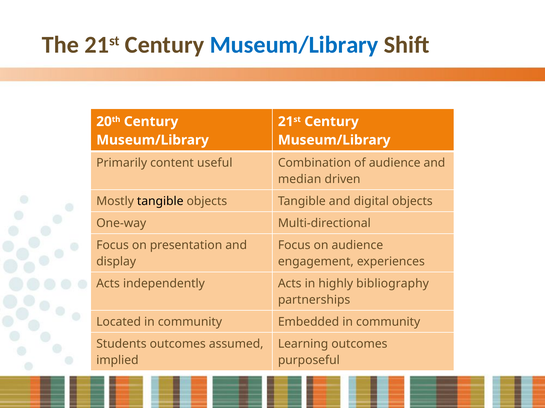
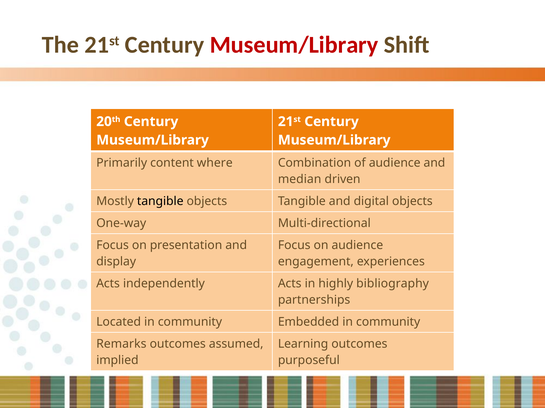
Museum/Library at (294, 45) colour: blue -> red
useful: useful -> where
Students: Students -> Remarks
